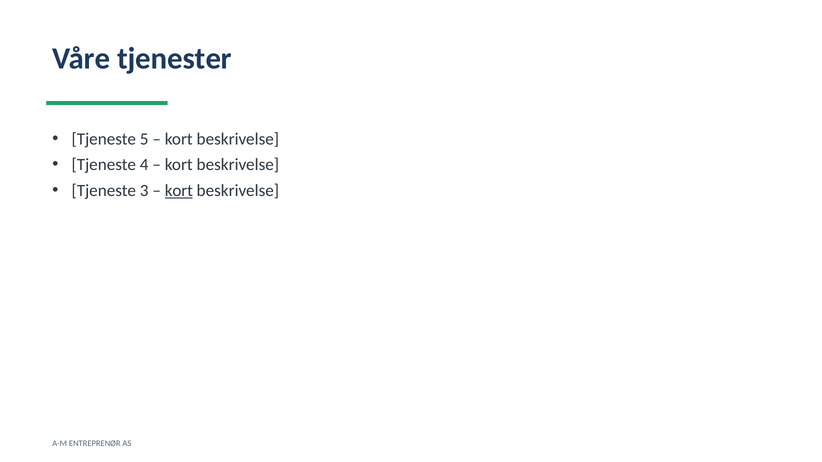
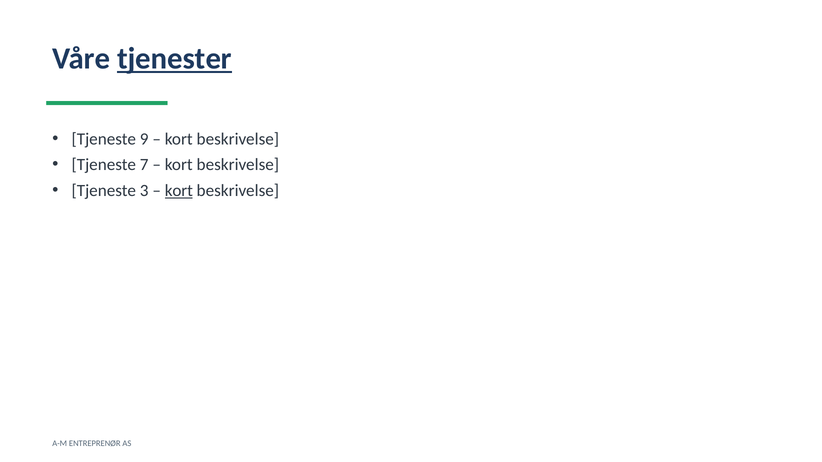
tjenester underline: none -> present
5: 5 -> 9
4: 4 -> 7
